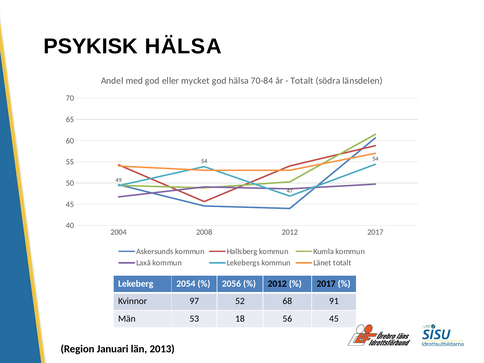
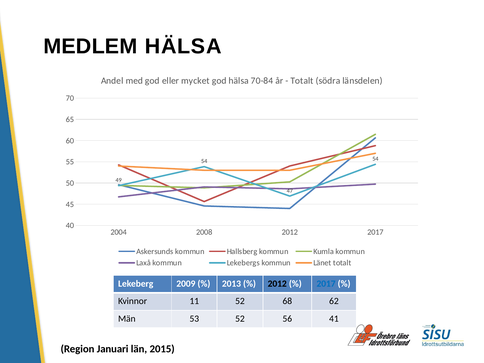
PSYKISK: PSYKISK -> MEDLEM
2054: 2054 -> 2009
2056: 2056 -> 2013
2017 at (326, 284) colour: black -> blue
97: 97 -> 11
91: 91 -> 62
53 18: 18 -> 52
56 45: 45 -> 41
2013: 2013 -> 2015
